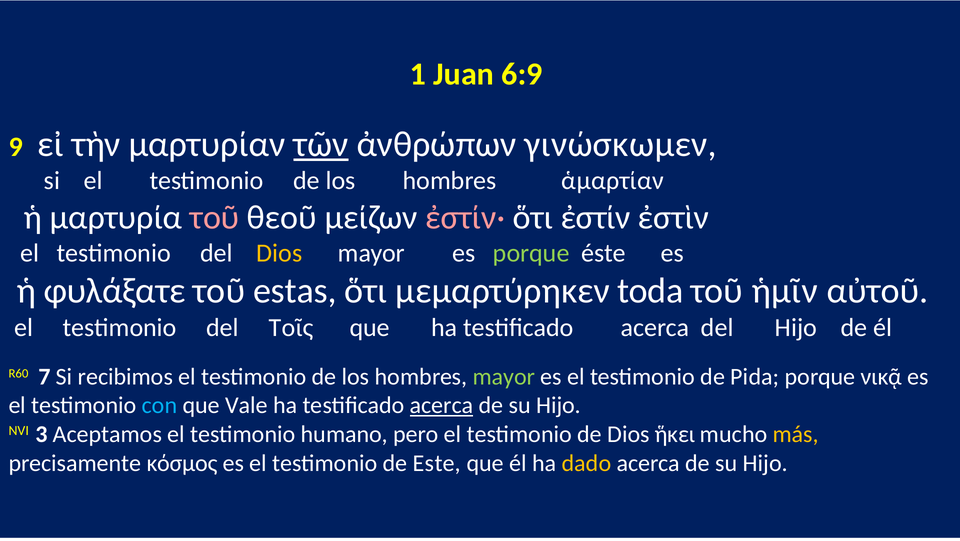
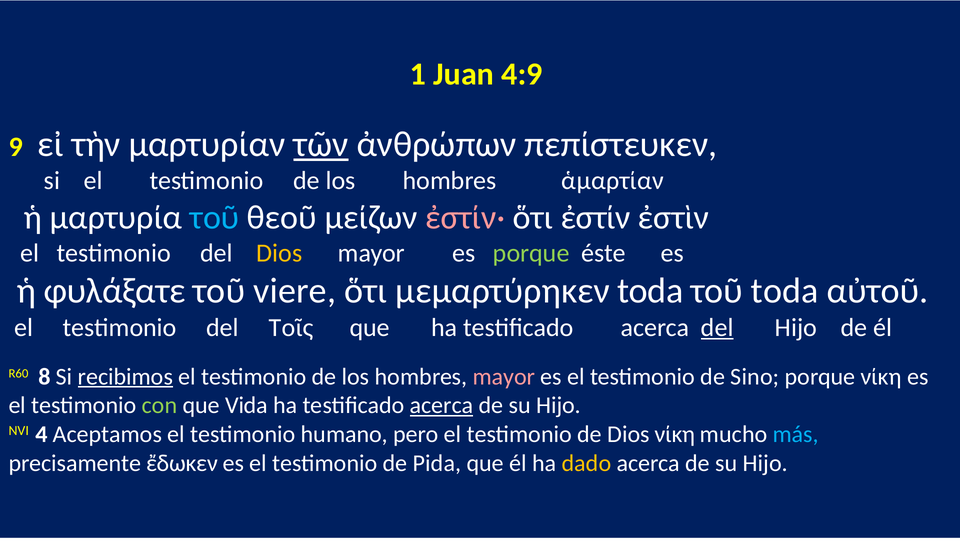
6:9: 6:9 -> 4:9
γινώσκωμεν: γινώσκωμεν -> πεπίστευκεν
τοῦ at (215, 218) colour: pink -> light blue
estas: estas -> viere
τοῦ ἡμῖν: ἡμῖν -> toda
del at (717, 328) underline: none -> present
7: 7 -> 8
recibimos underline: none -> present
mayor at (504, 377) colour: light green -> pink
Pida: Pida -> Sino
porque νικᾷ: νικᾷ -> νίκη
con colour: light blue -> light green
Vale: Vale -> Vida
3: 3 -> 4
Dios ἥκει: ἥκει -> νίκη
más colour: yellow -> light blue
κόσμος: κόσμος -> ἔδωκεν
Este: Este -> Pida
